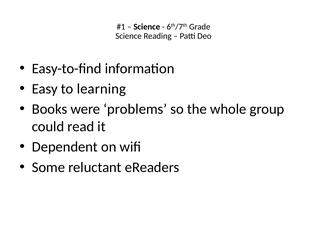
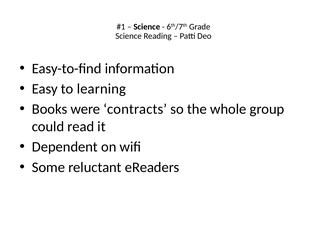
problems: problems -> contracts
